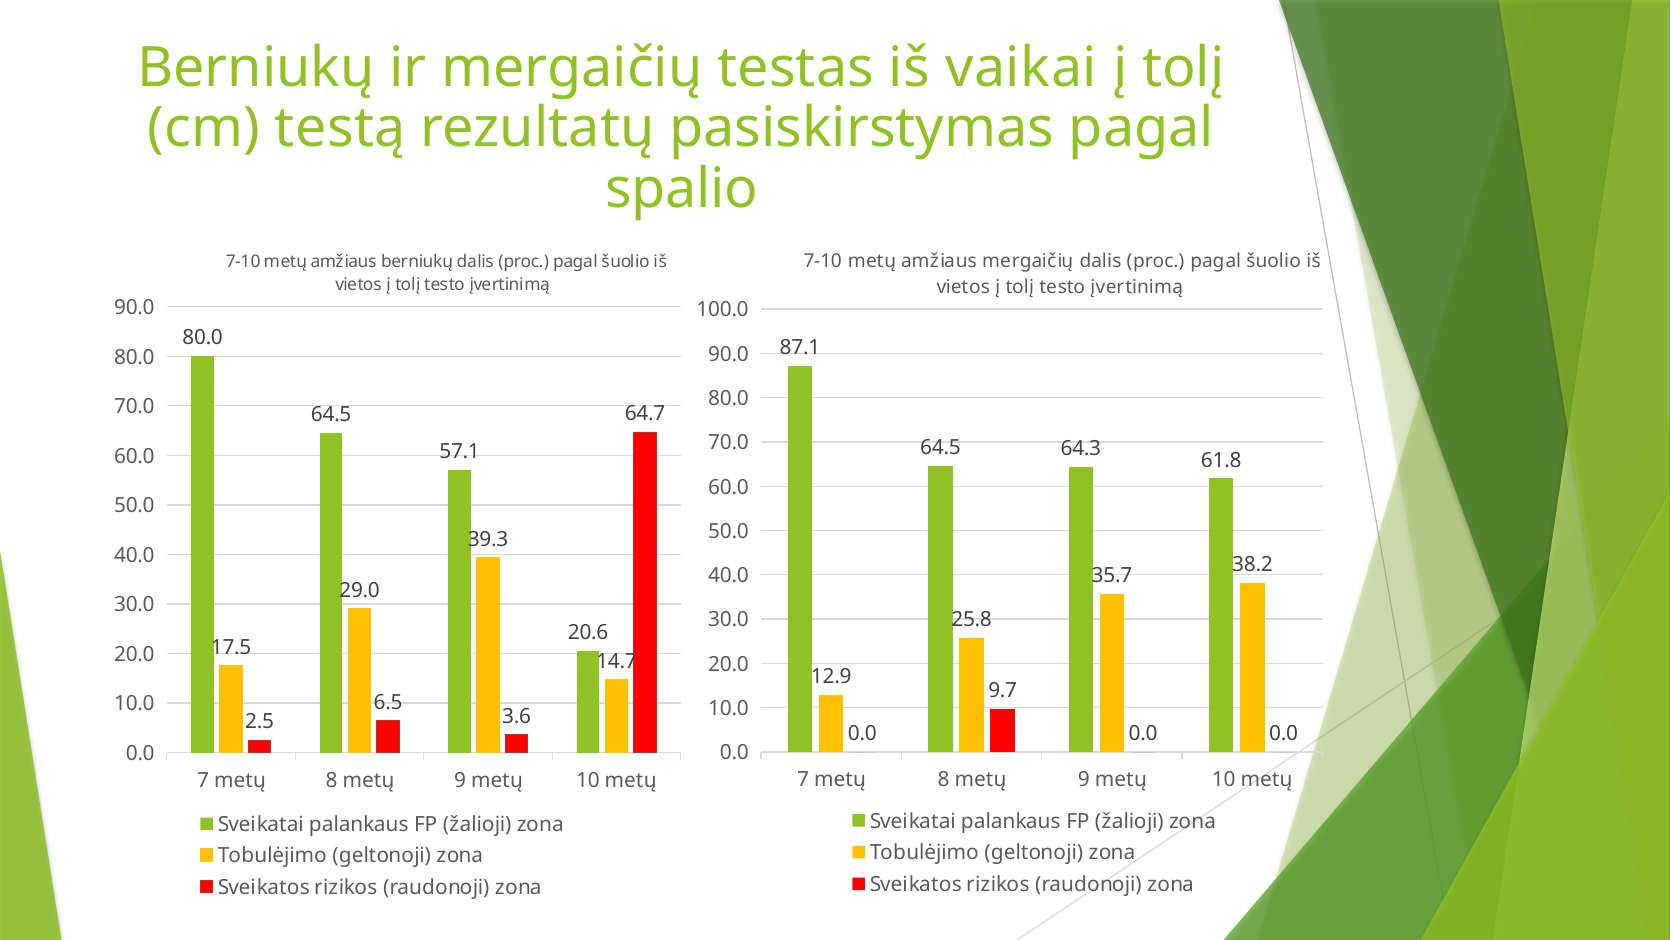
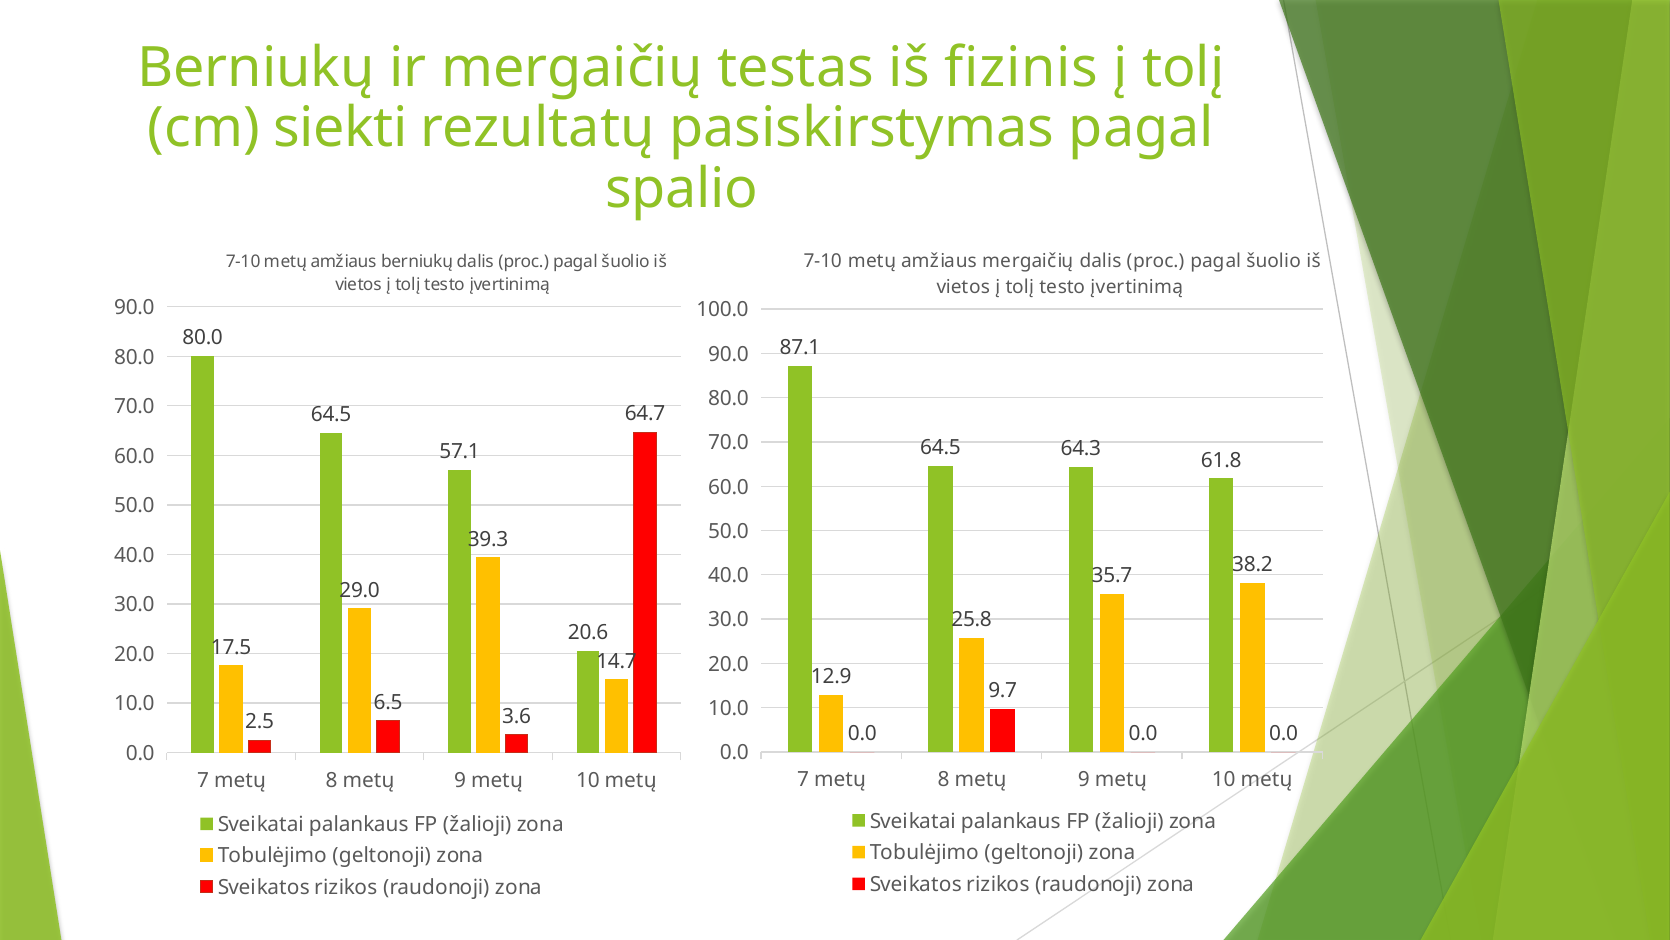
vaikai: vaikai -> fizinis
testą: testą -> siekti
